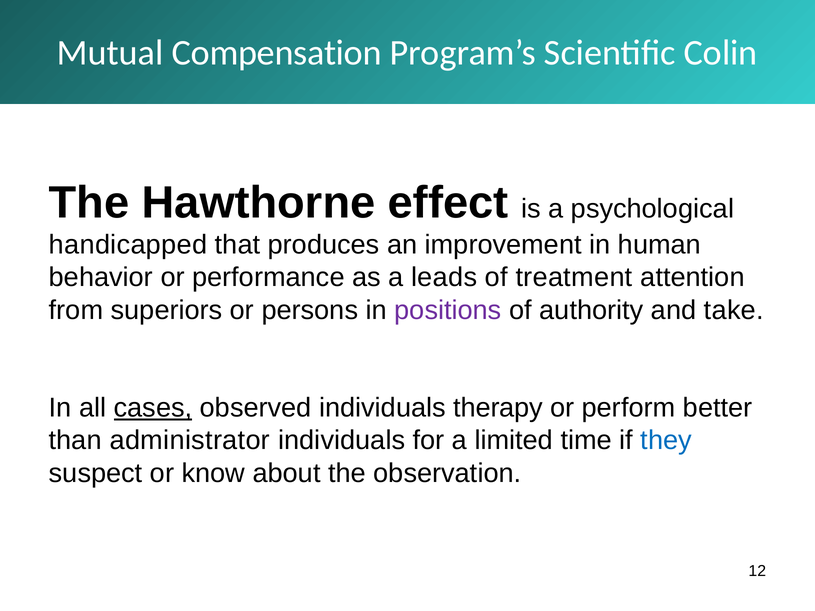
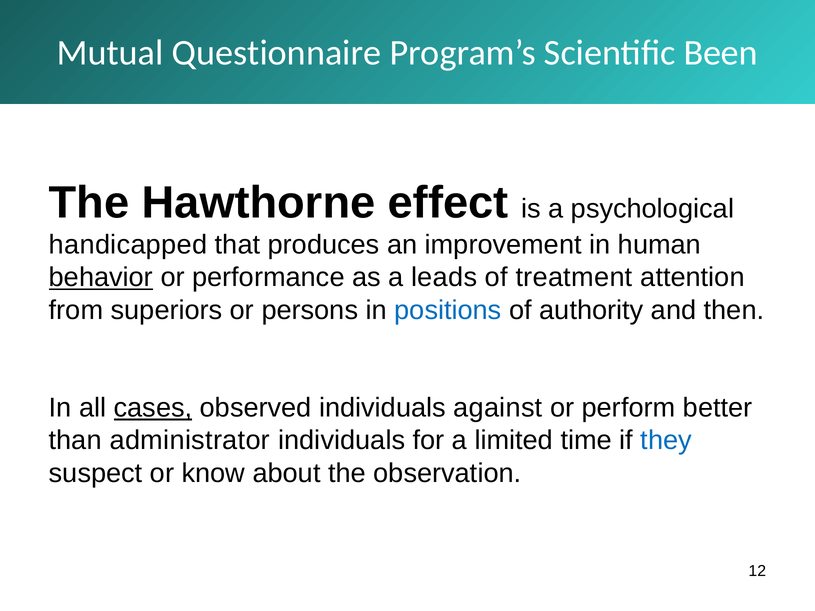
Compensation: Compensation -> Questionnaire
Colin: Colin -> Been
behavior underline: none -> present
positions colour: purple -> blue
take: take -> then
therapy: therapy -> against
